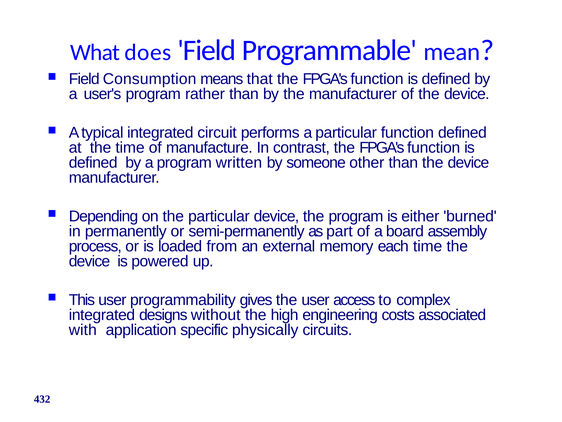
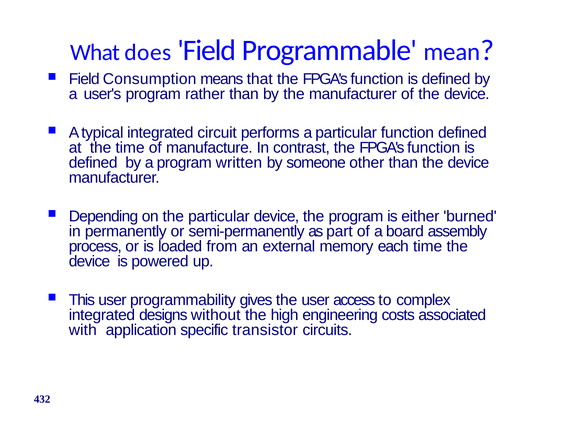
physically: physically -> transistor
